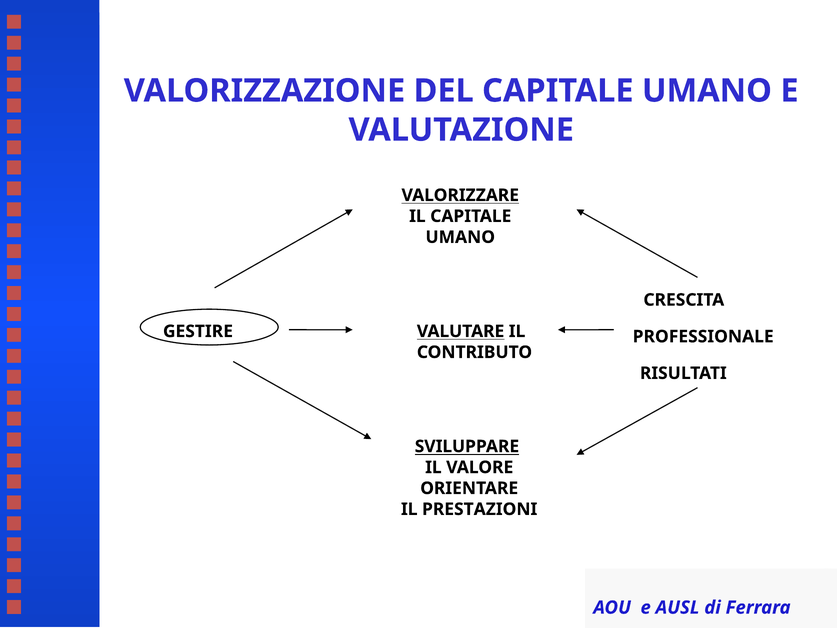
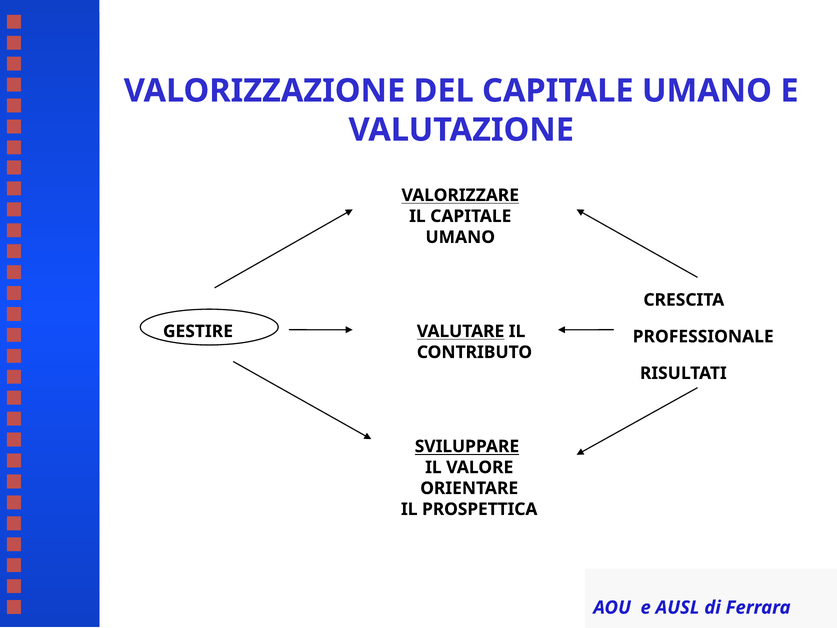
PRESTAZIONI: PRESTAZIONI -> PROSPETTICA
